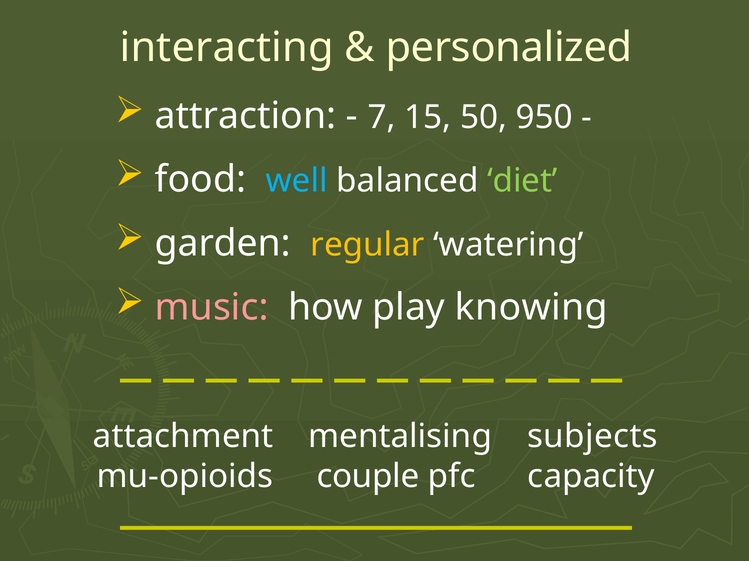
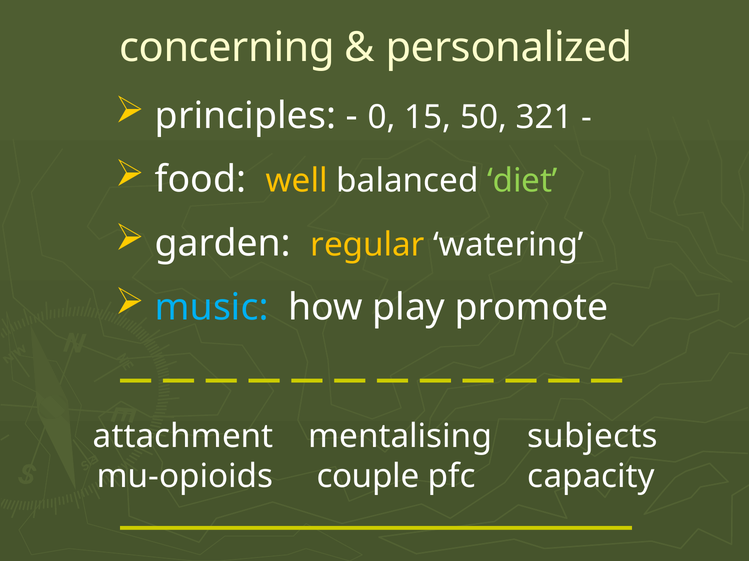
interacting: interacting -> concerning
attraction: attraction -> principles
7: 7 -> 0
950: 950 -> 321
well colour: light blue -> yellow
music colour: pink -> light blue
knowing: knowing -> promote
